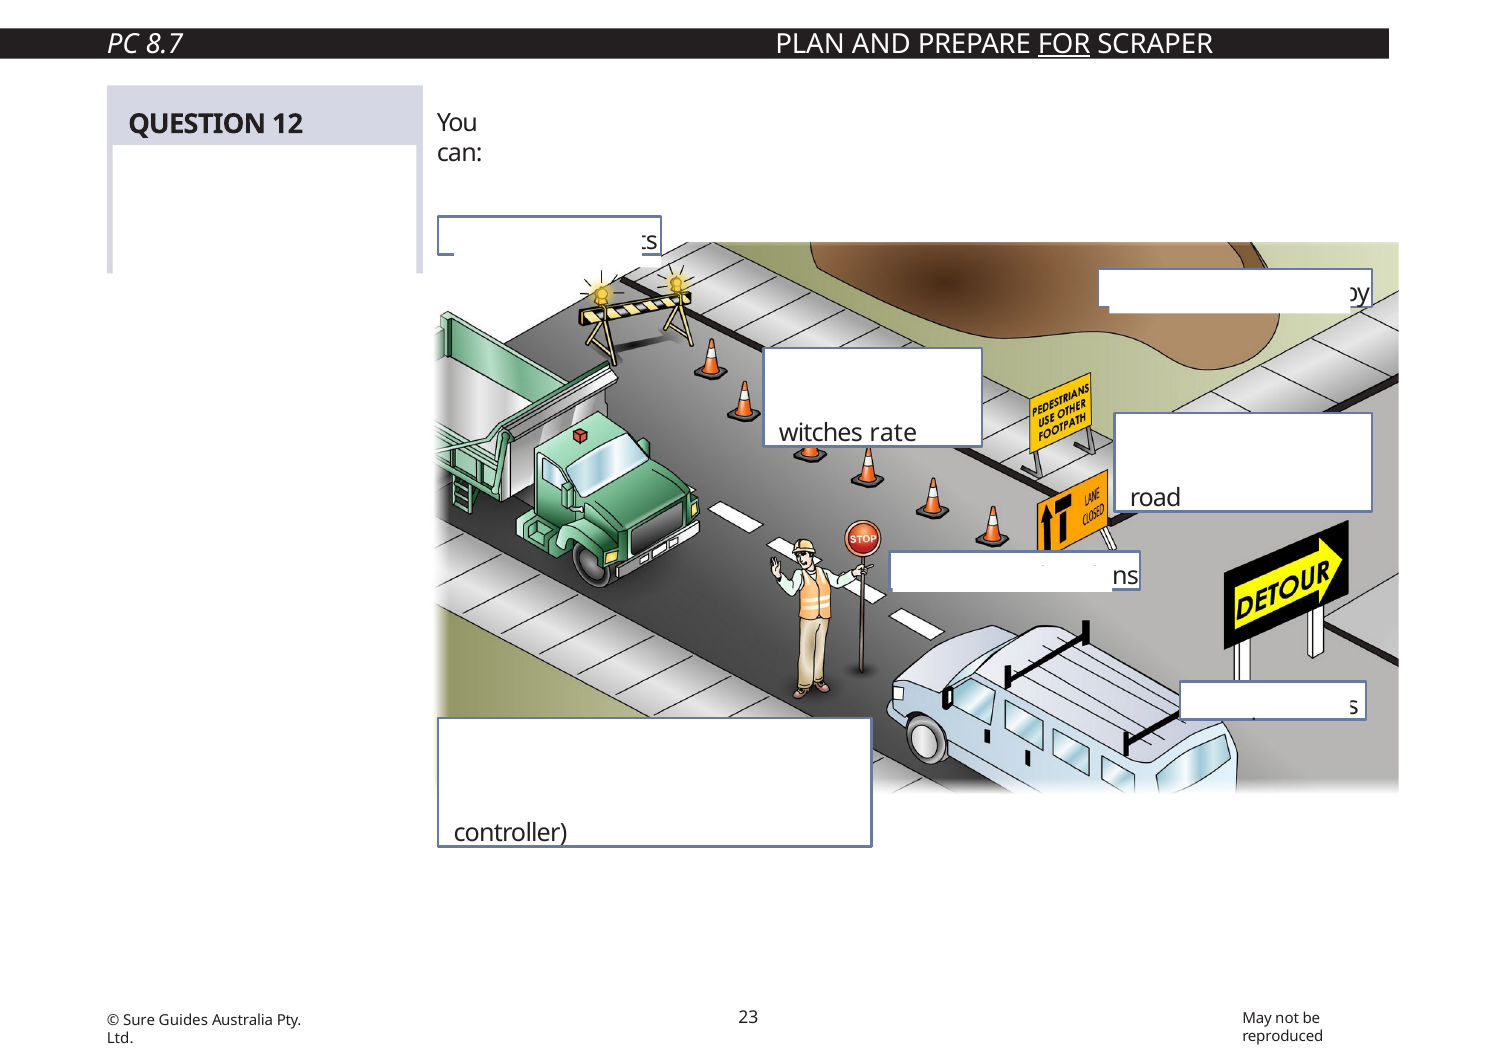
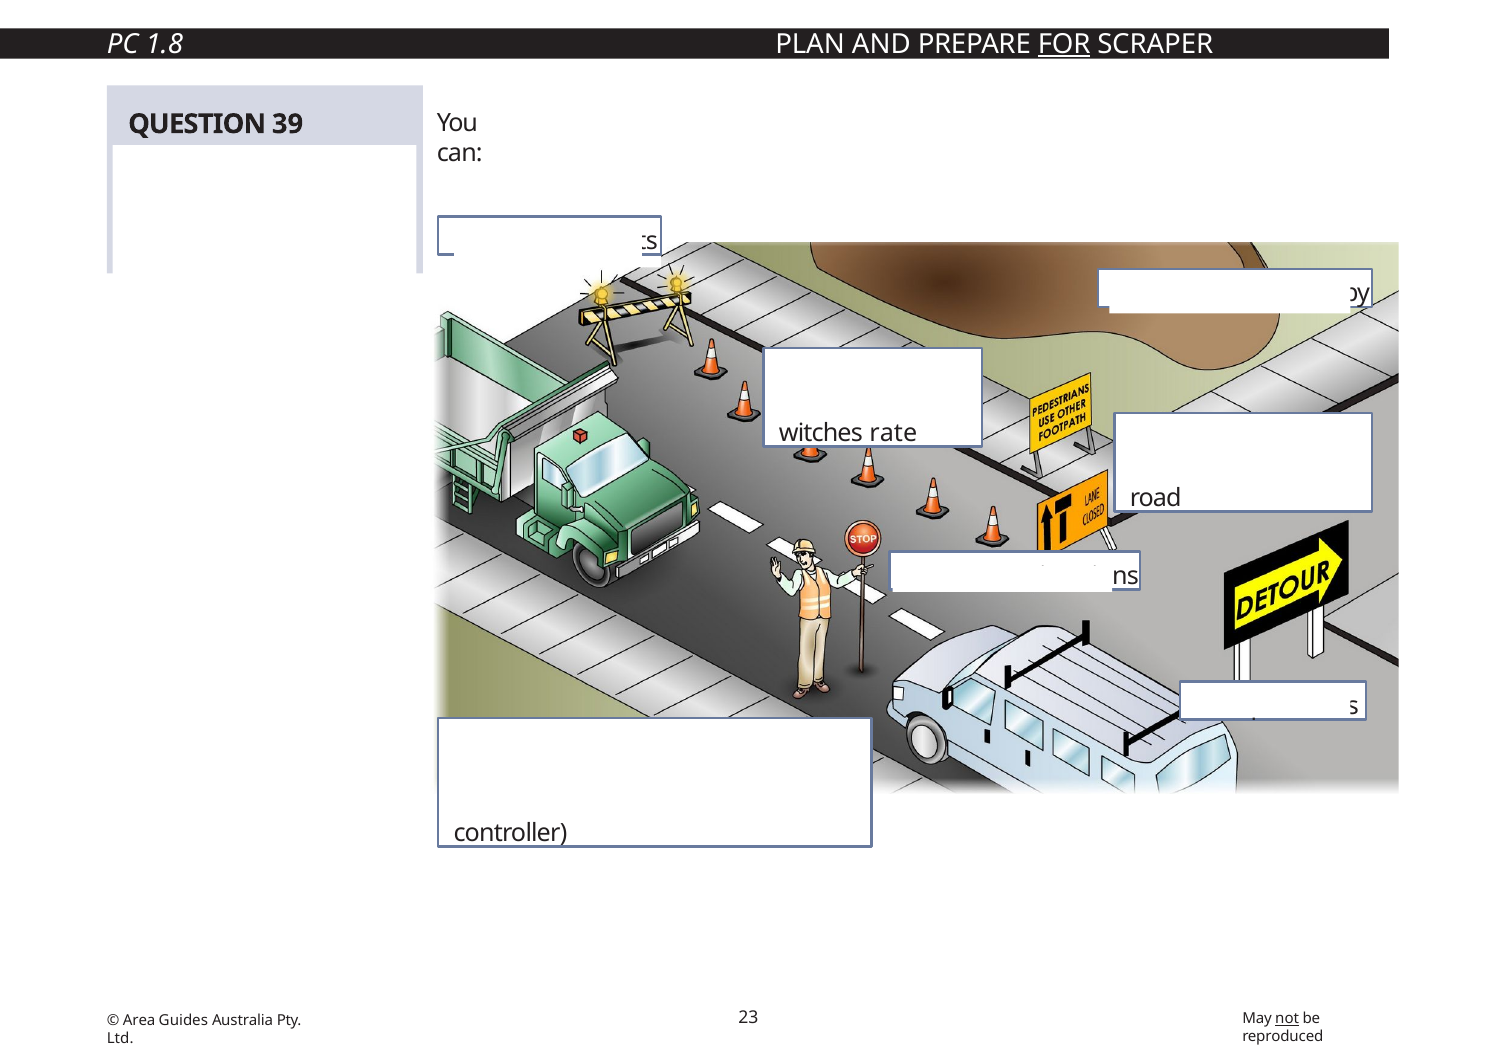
8.7: 8.7 -> 1.8
12: 12 -> 39
not underline: none -> present
Sure: Sure -> Area
